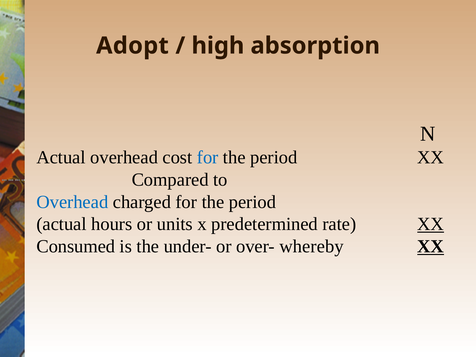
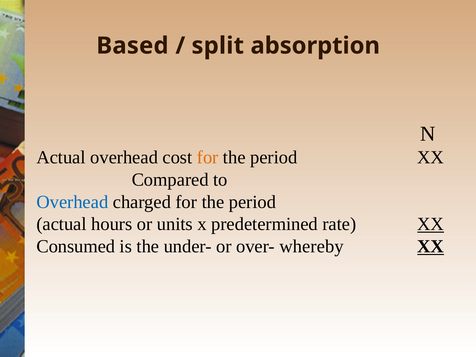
Adopt: Adopt -> Based
high: high -> split
for at (208, 157) colour: blue -> orange
